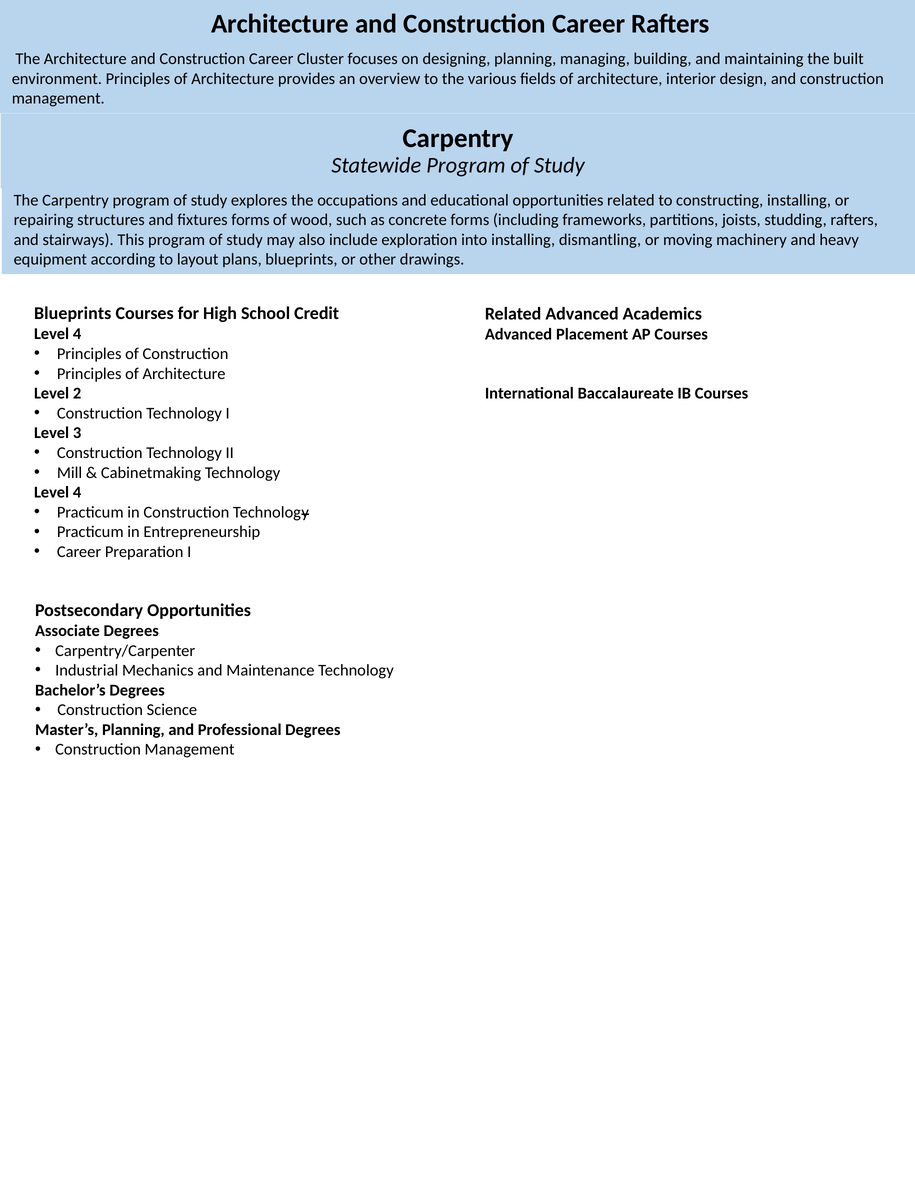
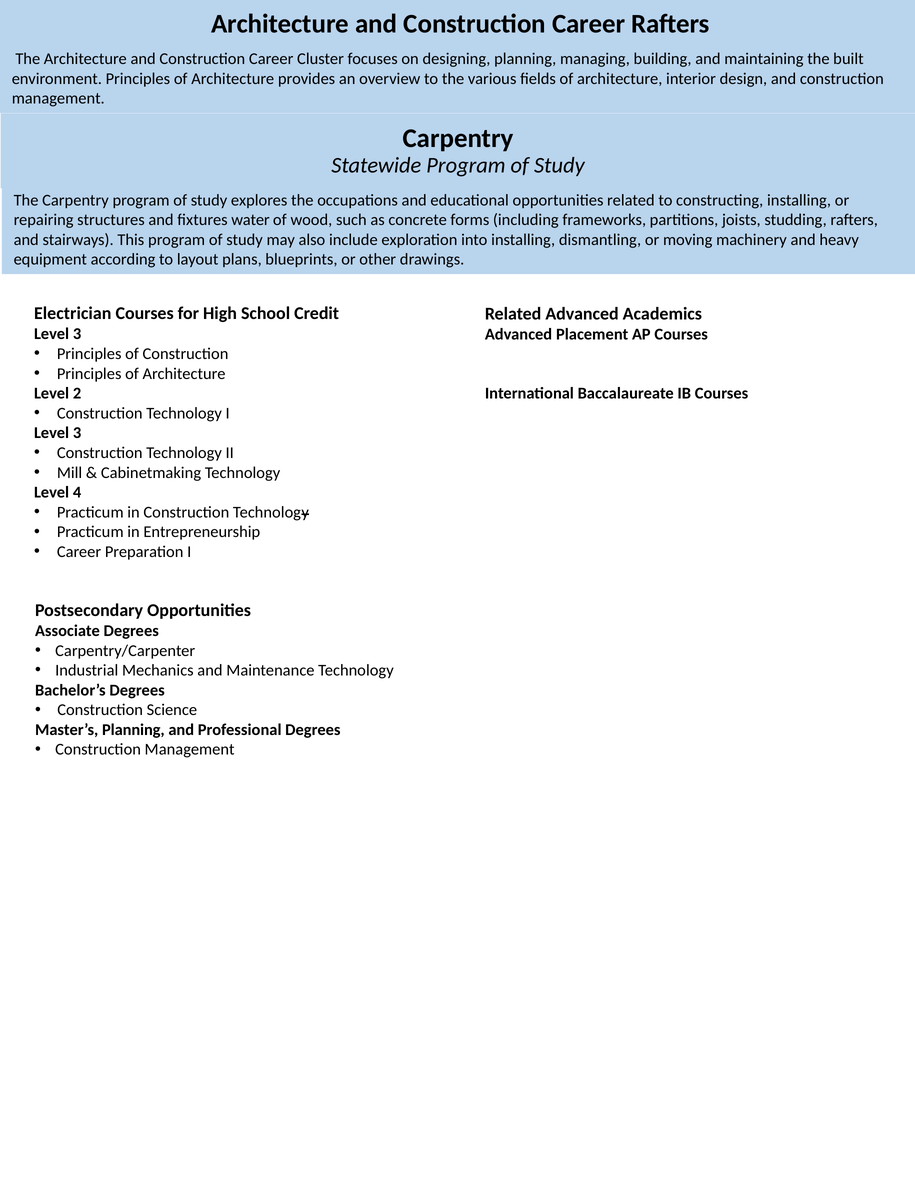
fixtures forms: forms -> water
Blueprints at (73, 313): Blueprints -> Electrician
4 at (77, 334): 4 -> 3
